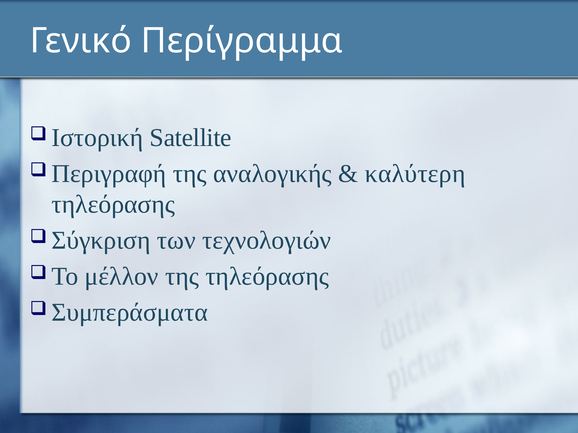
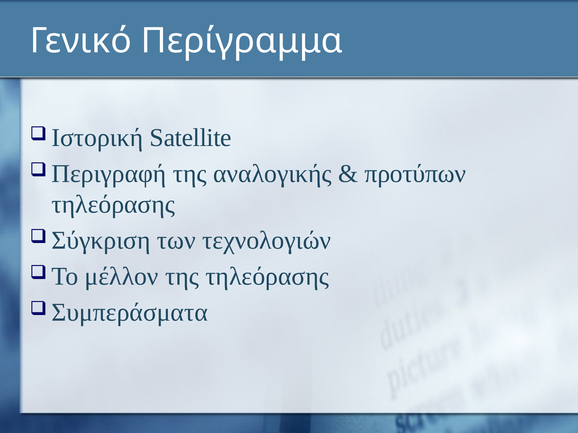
καλύτερη: καλύτερη -> προτύπων
